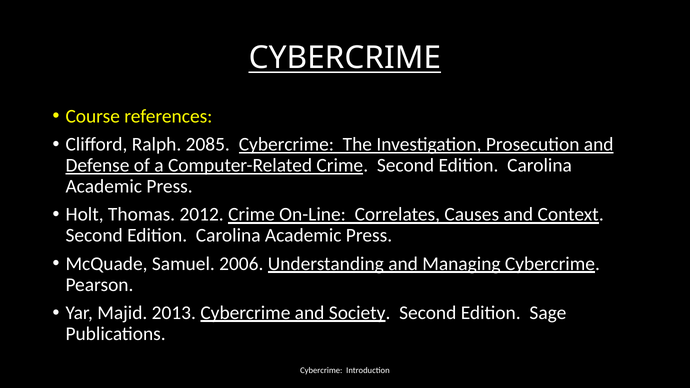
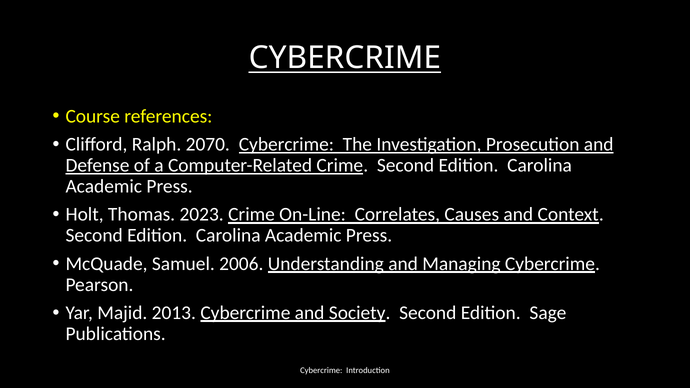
2085: 2085 -> 2070
2012: 2012 -> 2023
